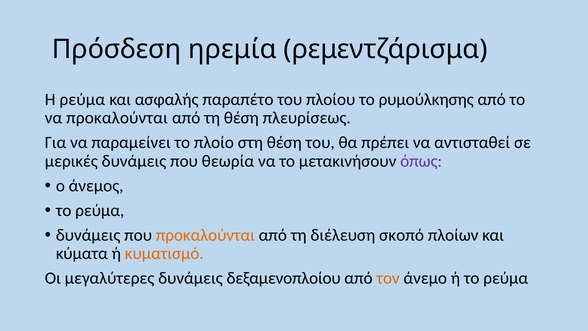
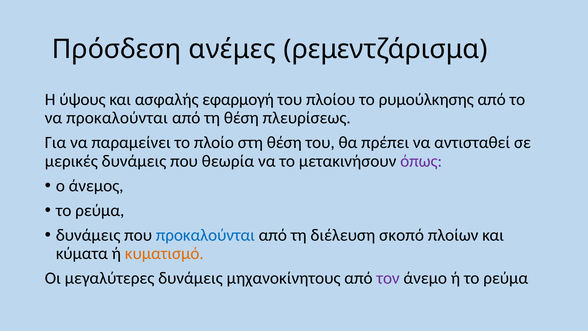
ηρεμία: ηρεμία -> ανέμες
Η ρεύμα: ρεύμα -> ύψους
παραπέτο: παραπέτο -> εφαρμογή
προκαλούνται at (205, 235) colour: orange -> blue
δεξαμενοπλοίου: δεξαμενοπλοίου -> μηχανοκίνητους
τον colour: orange -> purple
